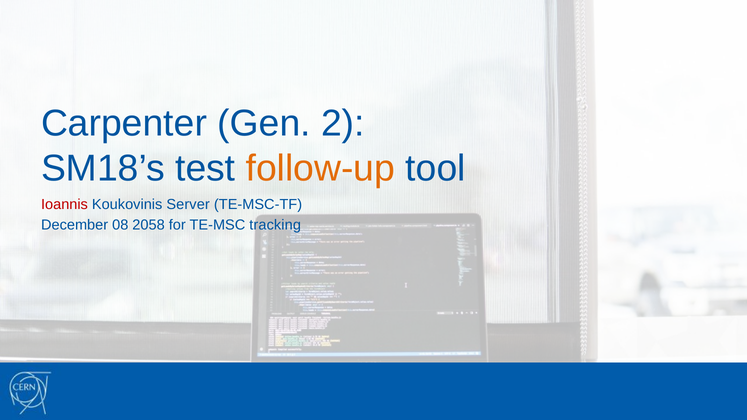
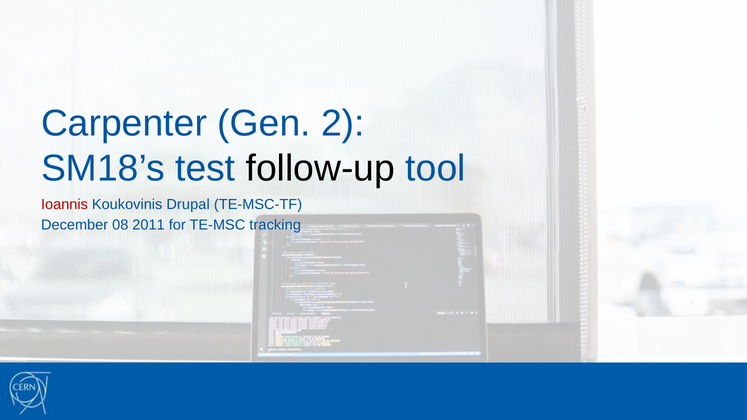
follow-up colour: orange -> black
Server: Server -> Drupal
2058: 2058 -> 2011
